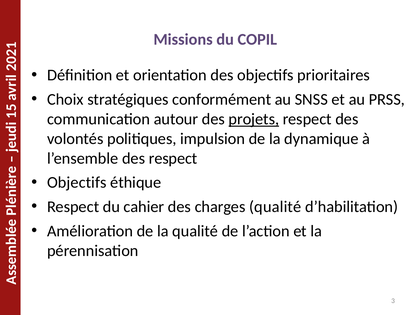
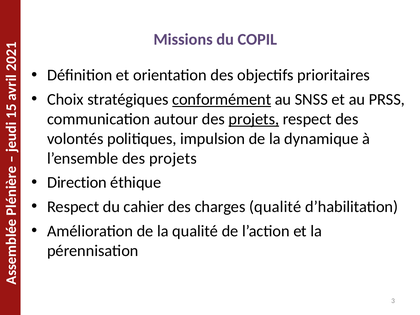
conformément underline: none -> present
l’ensemble des respect: respect -> projets
Objectifs at (77, 183): Objectifs -> Direction
